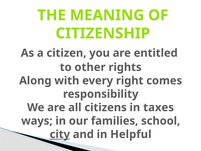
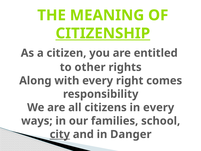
CITIZENSHIP underline: none -> present
in taxes: taxes -> every
Helpful: Helpful -> Danger
